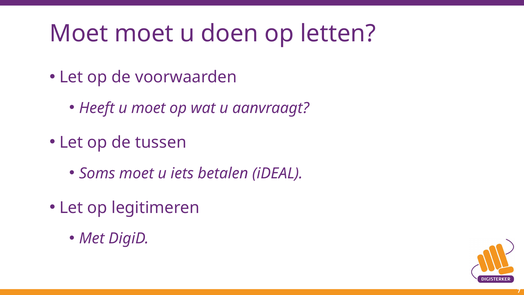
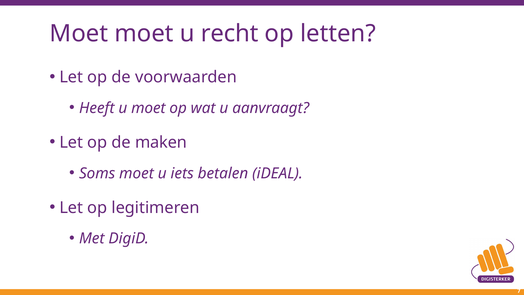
doen: doen -> recht
tussen: tussen -> maken
